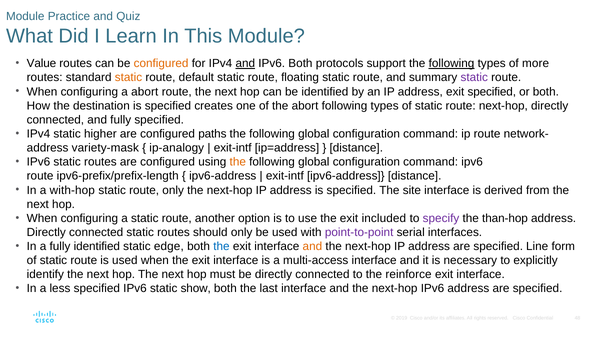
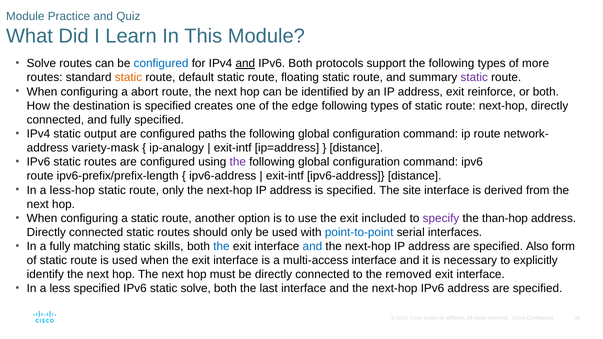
Value at (41, 64): Value -> Solve
configured at (161, 64) colour: orange -> blue
following at (451, 64) underline: present -> none
exit specified: specified -> reinforce
the abort: abort -> edge
higher: higher -> output
the at (238, 162) colour: orange -> purple
with-hop: with-hop -> less-hop
point-to-point colour: purple -> blue
fully identified: identified -> matching
edge: edge -> skills
and at (312, 247) colour: orange -> blue
Line: Line -> Also
reinforce: reinforce -> removed
static show: show -> solve
